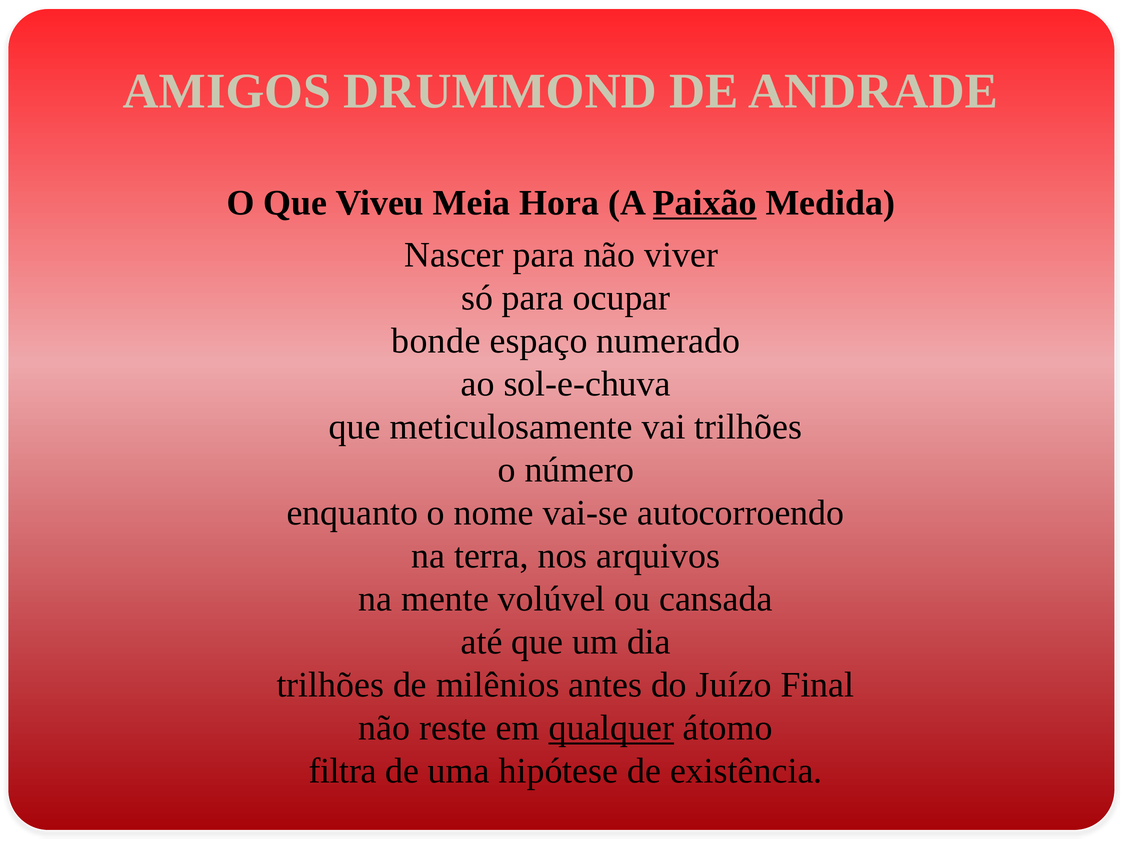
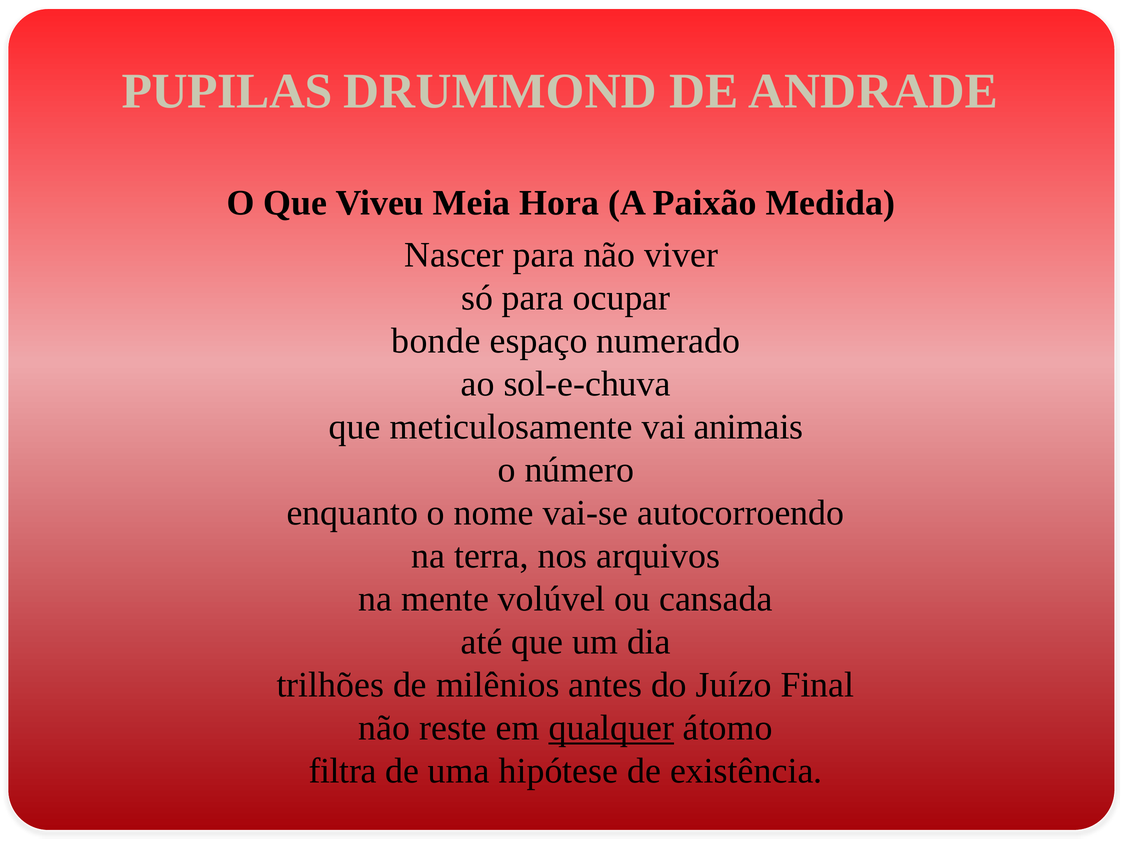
AMIGOS: AMIGOS -> PUPILAS
Paixão underline: present -> none
vai trilhões: trilhões -> animais
